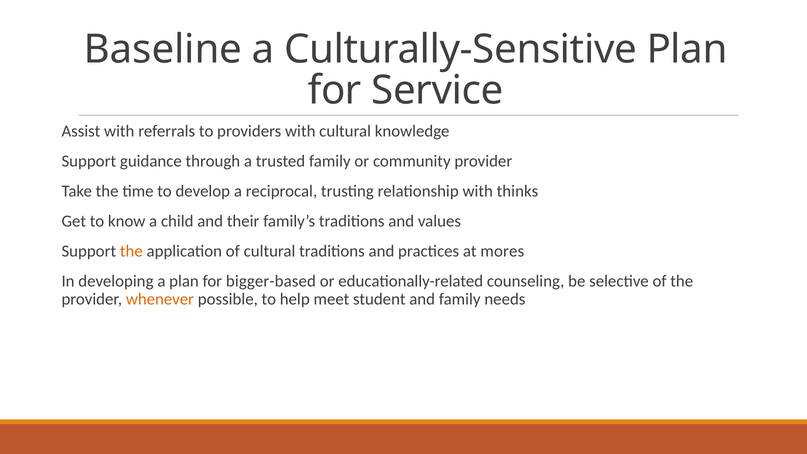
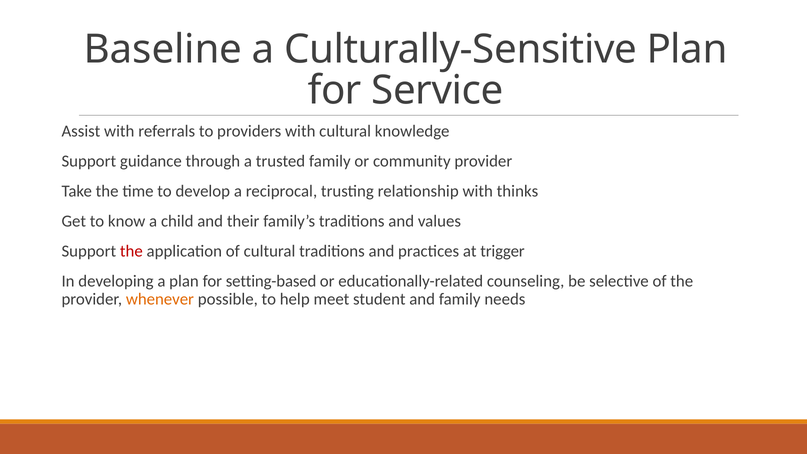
the at (131, 251) colour: orange -> red
mores: mores -> trigger
bigger-based: bigger-based -> setting-based
